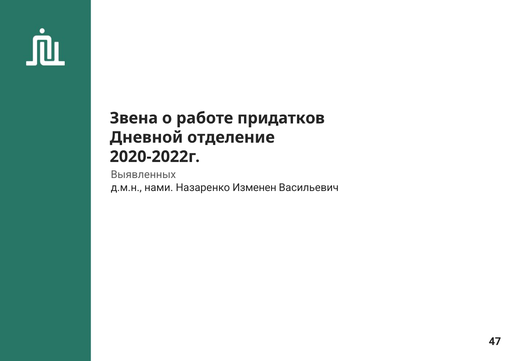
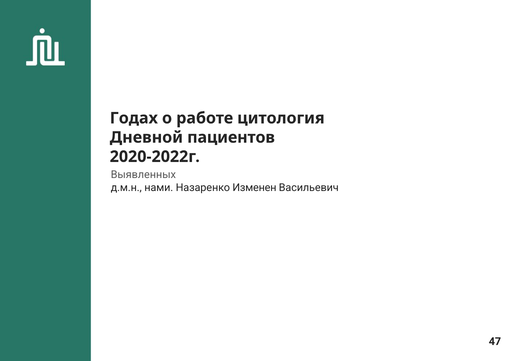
Звена: Звена -> Годах
придатков: придатков -> цитология
отделение: отделение -> пациентов
